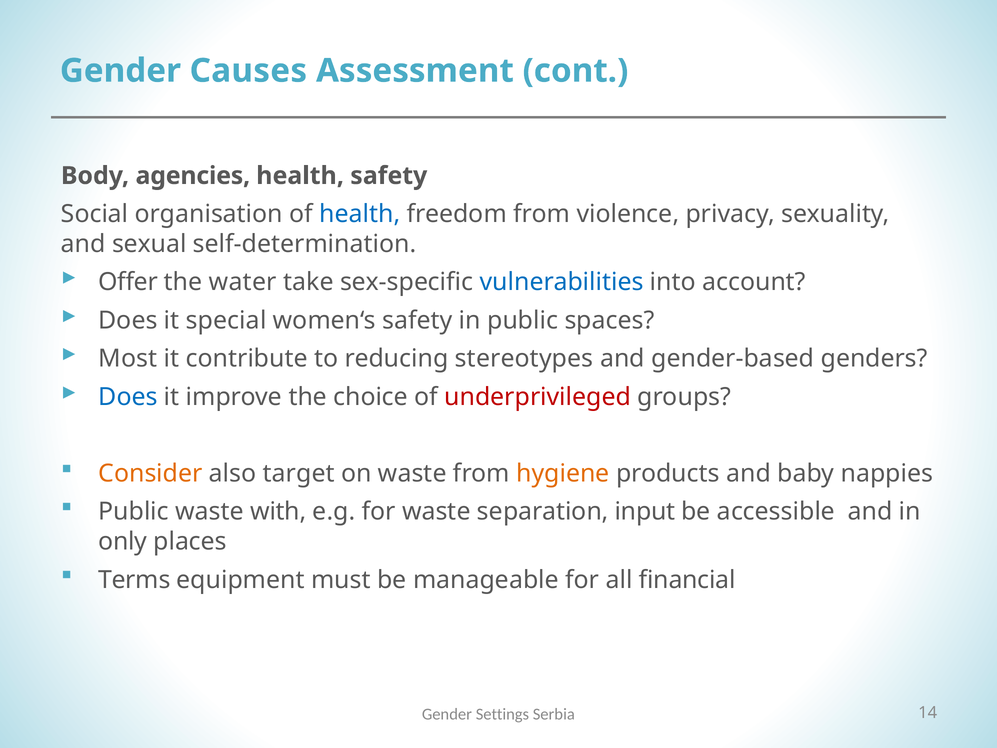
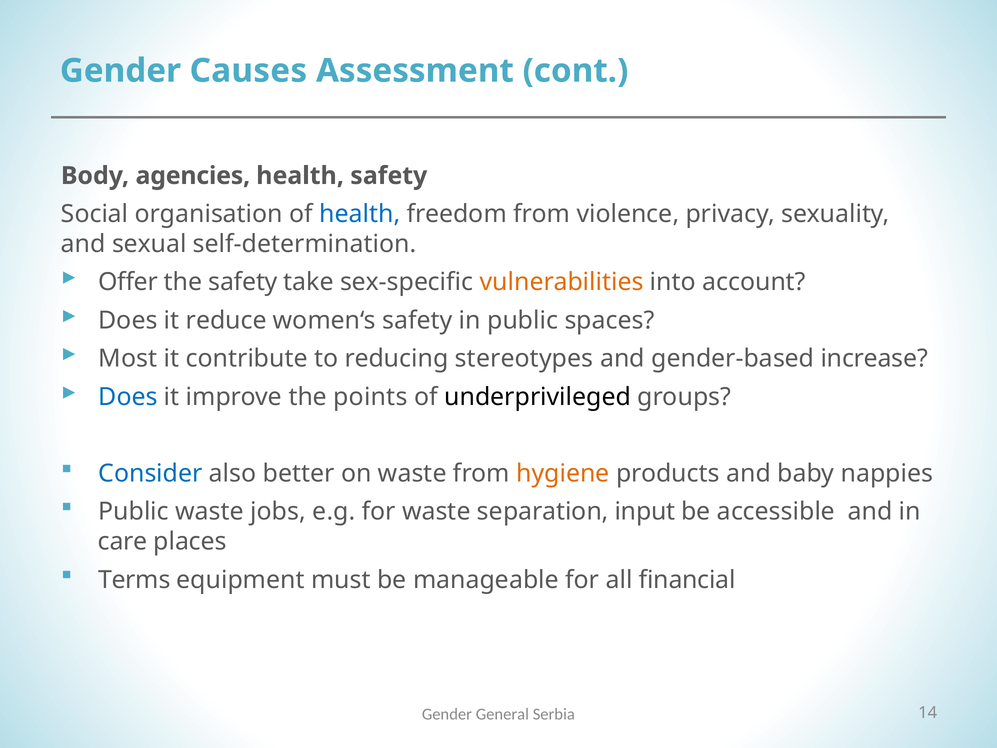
the water: water -> safety
vulnerabilities colour: blue -> orange
special: special -> reduce
genders: genders -> increase
choice: choice -> points
underprivileged colour: red -> black
Consider colour: orange -> blue
target: target -> better
with: with -> jobs
only: only -> care
Settings: Settings -> General
